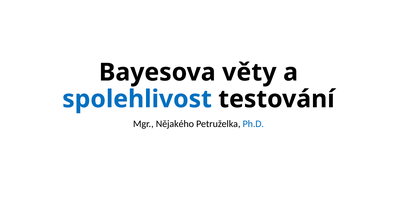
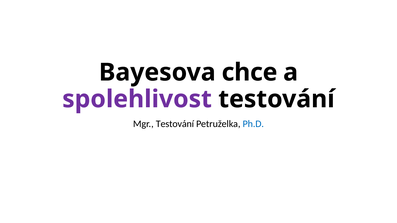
věty: věty -> chce
spolehlivost colour: blue -> purple
Mgr Nějakého: Nějakého -> Testování
